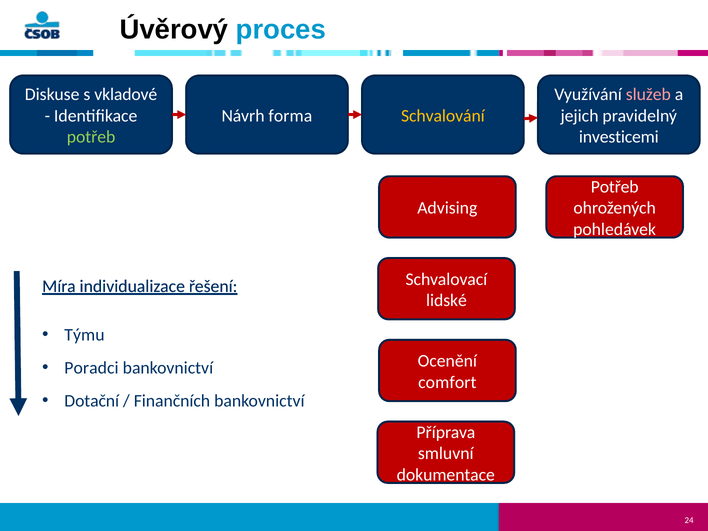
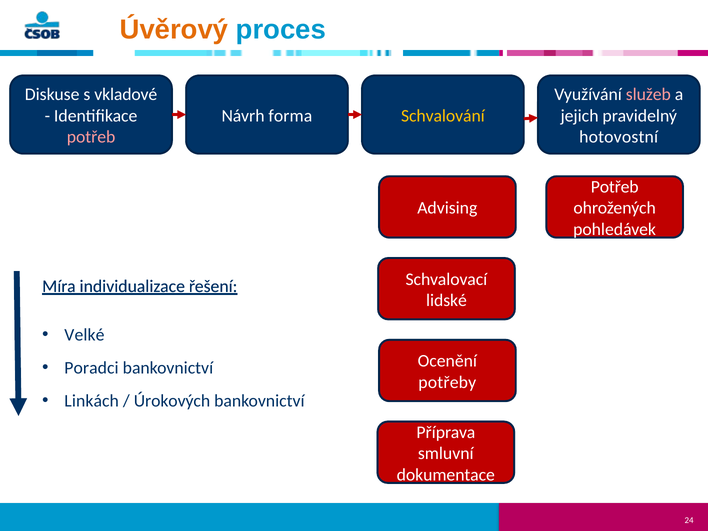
Úvěrový colour: black -> orange
potřeb at (91, 137) colour: light green -> pink
investicemi: investicemi -> hotovostní
Týmu: Týmu -> Velké
comfort: comfort -> potřeby
Dotační: Dotační -> Linkách
Finančních: Finančních -> Úrokových
